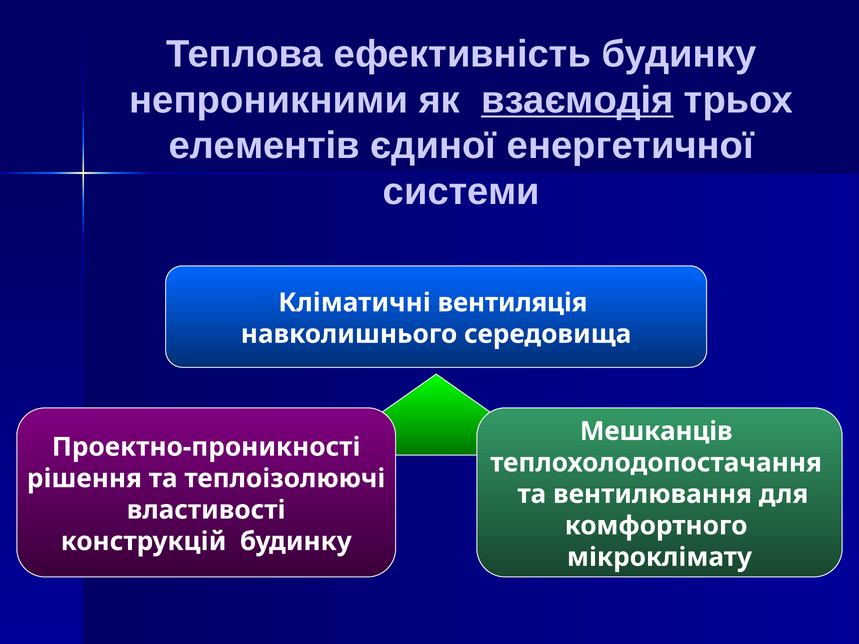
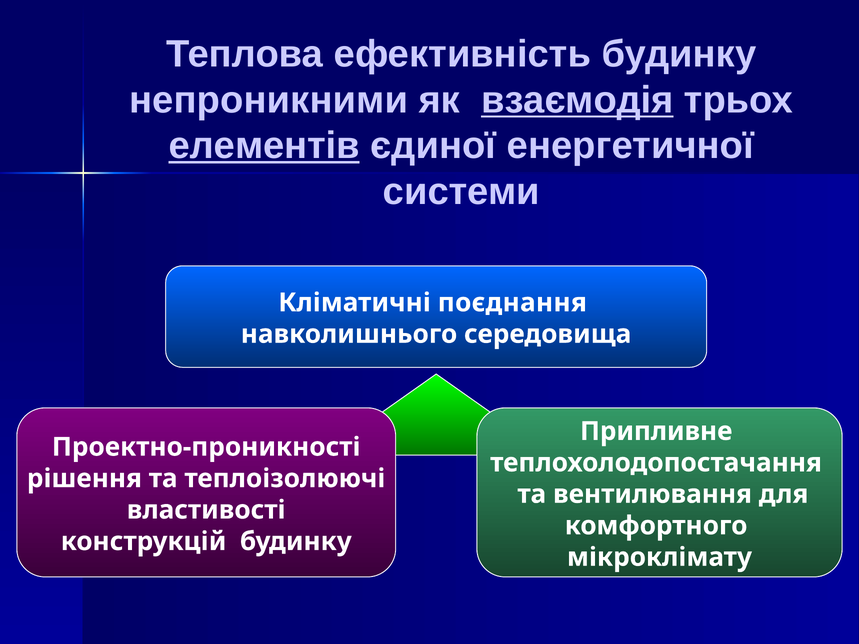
елементів underline: none -> present
вентиляція: вентиляція -> поєднання
Мешканців: Мешканців -> Припливне
